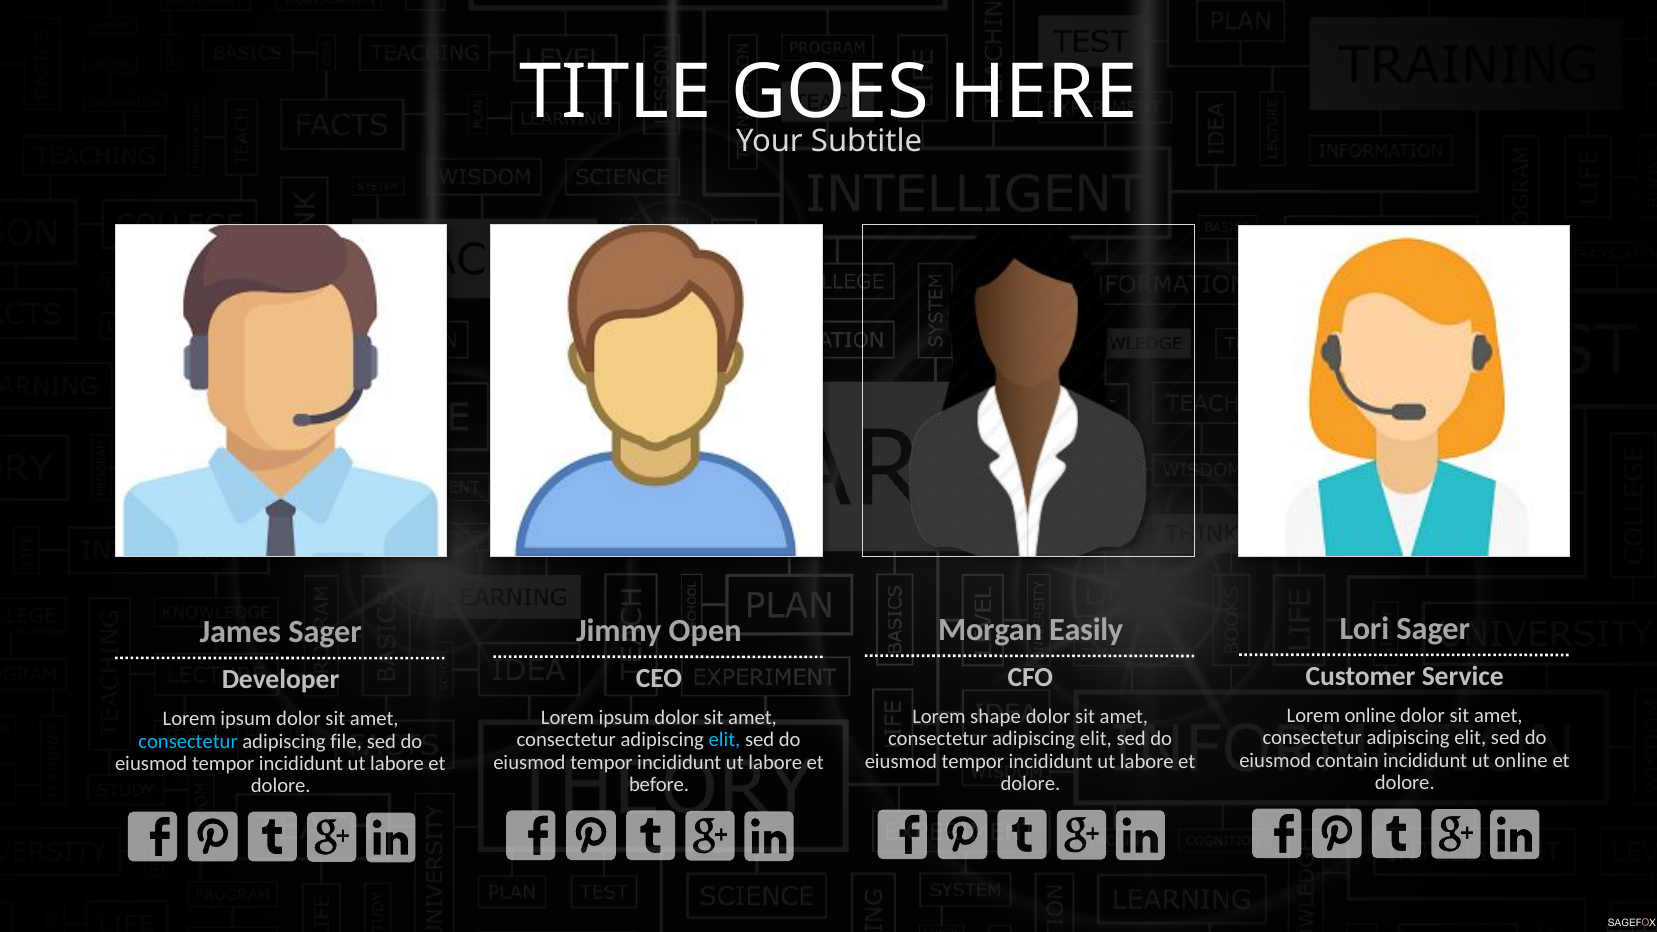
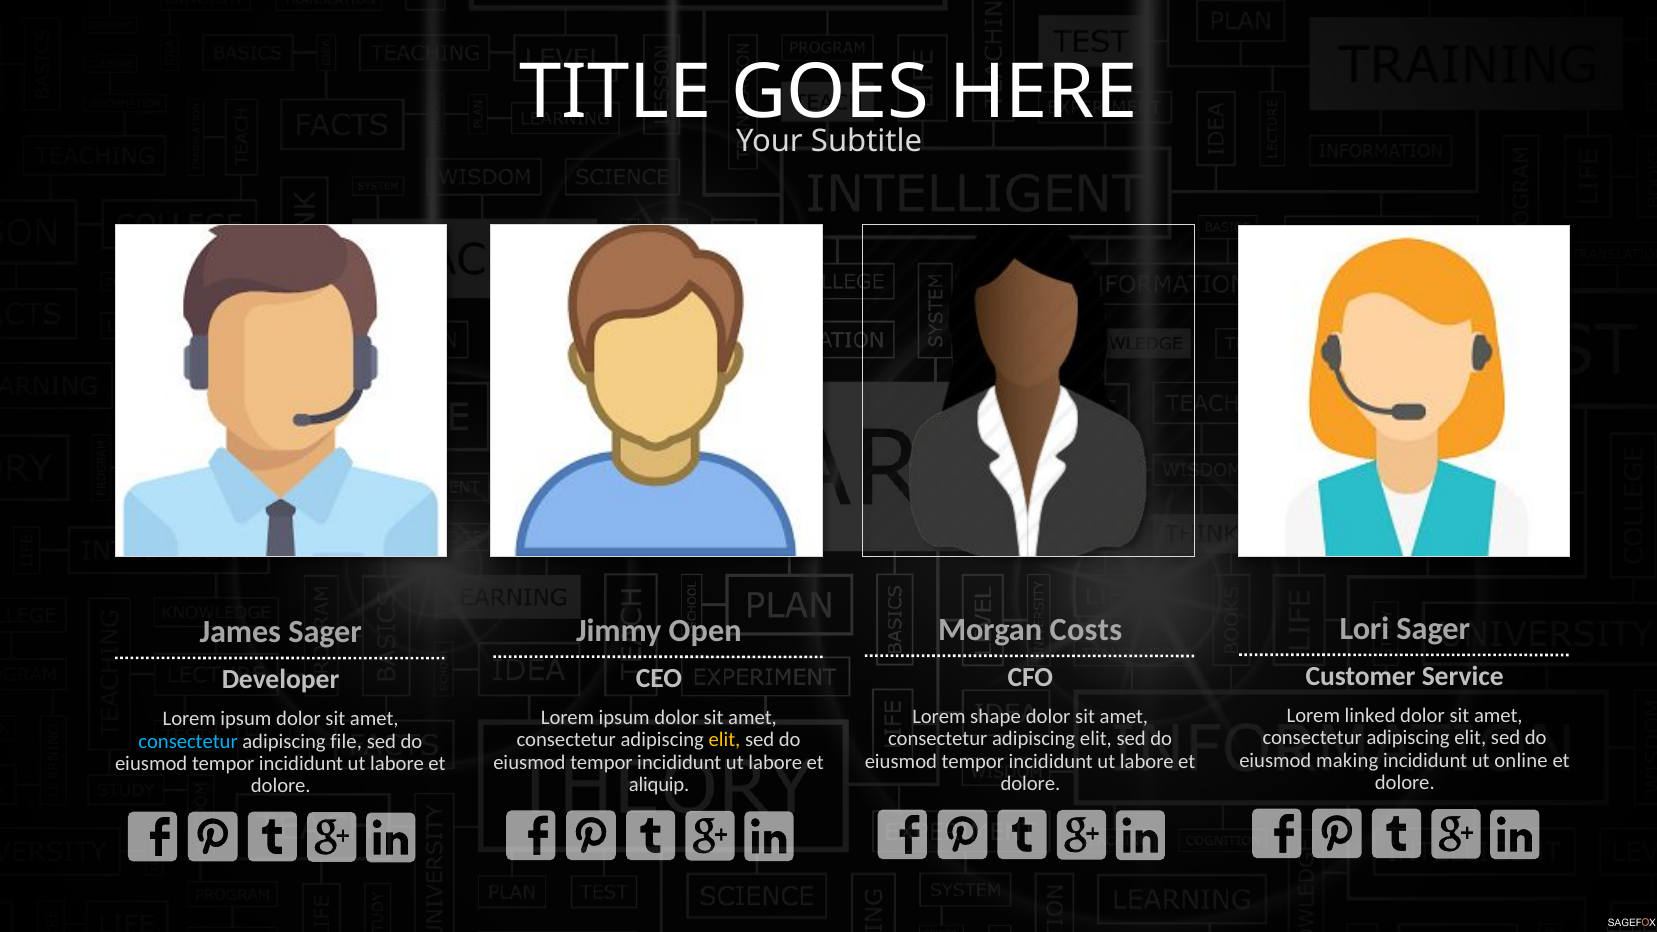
Easily: Easily -> Costs
Lorem online: online -> linked
elit at (724, 740) colour: light blue -> yellow
contain: contain -> making
before: before -> aliquip
